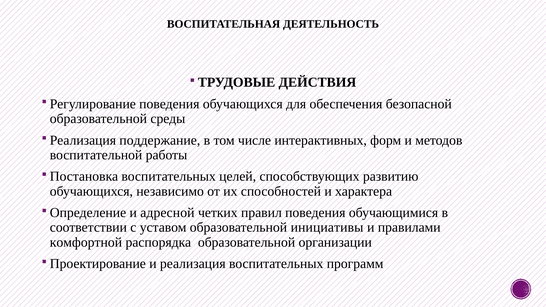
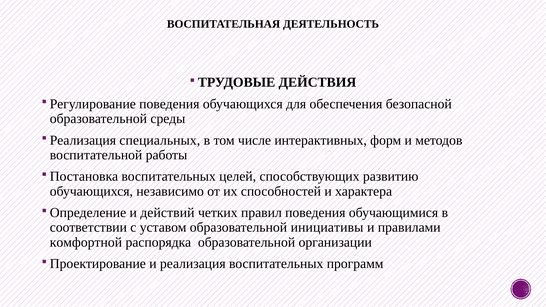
поддержание: поддержание -> специальных
адресной: адресной -> действий
